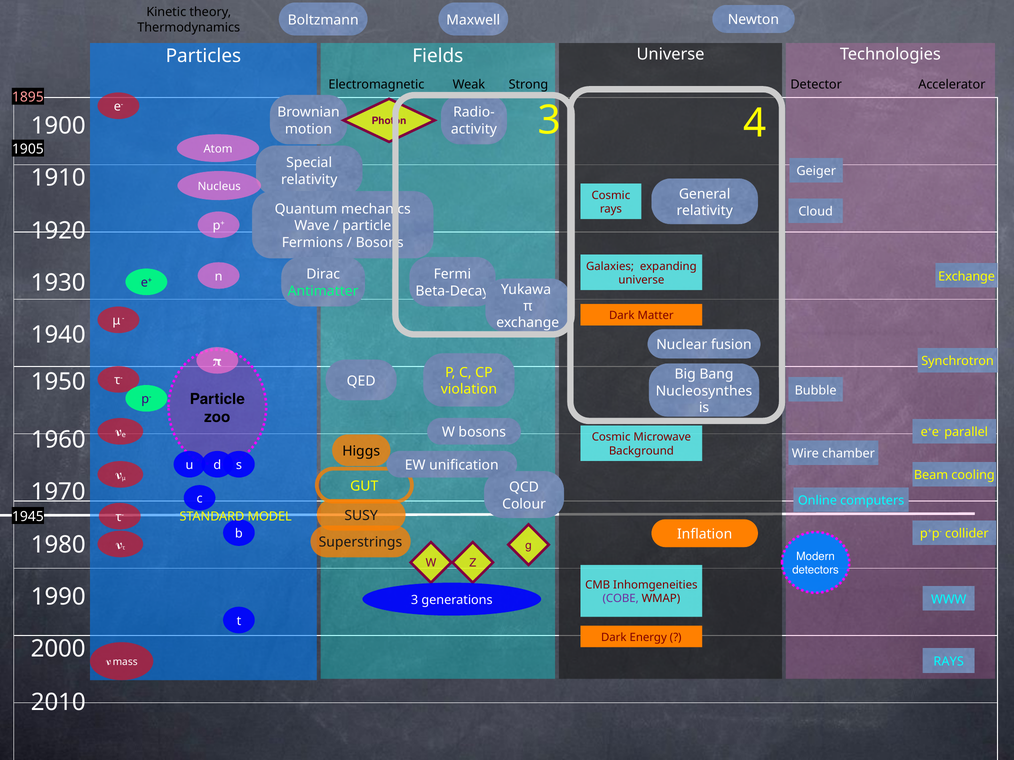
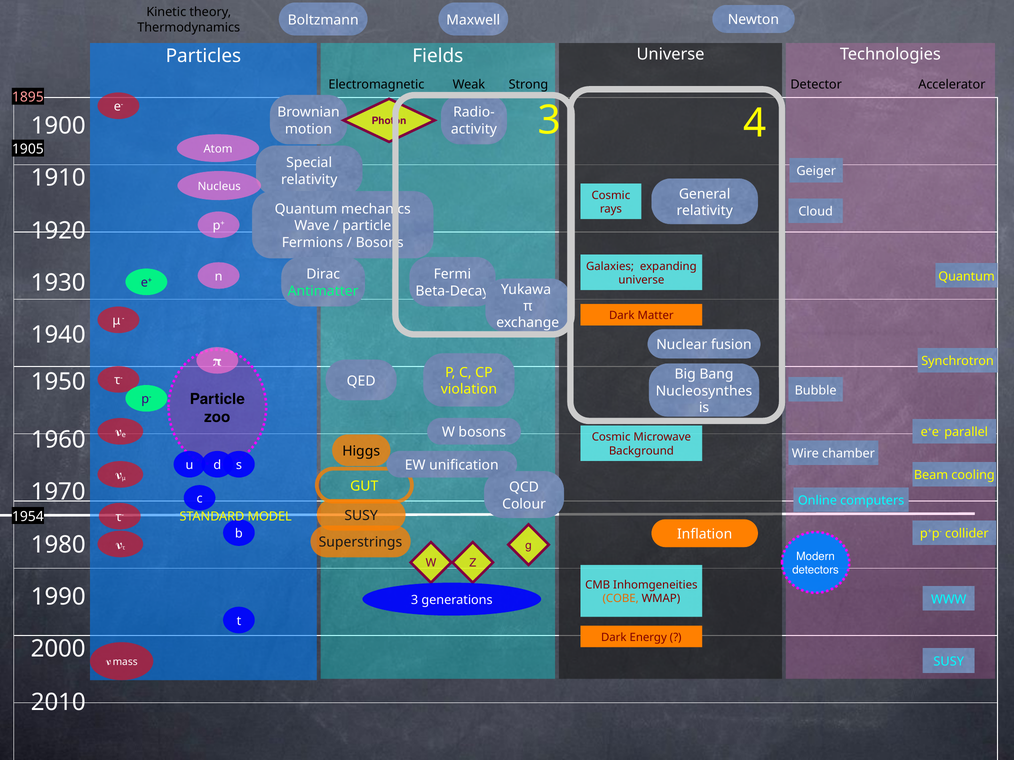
Exchange at (967, 277): Exchange -> Quantum
1945: 1945 -> 1954
COBE colour: purple -> orange
RAYS at (949, 662): RAYS -> SUSY
